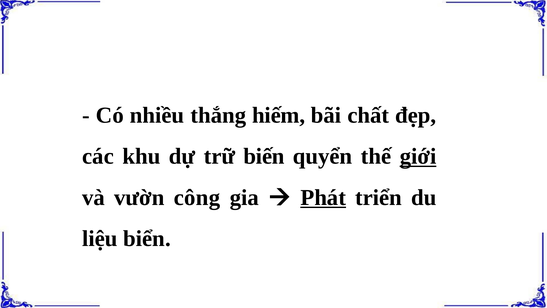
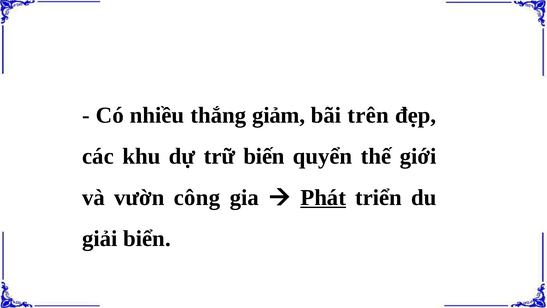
hiếm: hiếm -> giảm
chất: chất -> trên
giới underline: present -> none
liệu: liệu -> giải
